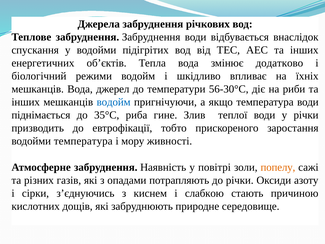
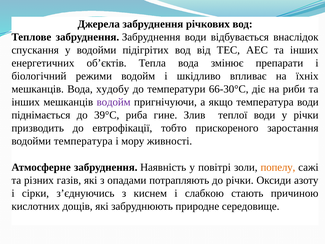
додатково: додатково -> препарати
джерел: джерел -> худобу
56-30°С: 56-30°С -> 66-30°С
водойм at (114, 102) colour: blue -> purple
35°С: 35°С -> 39°С
